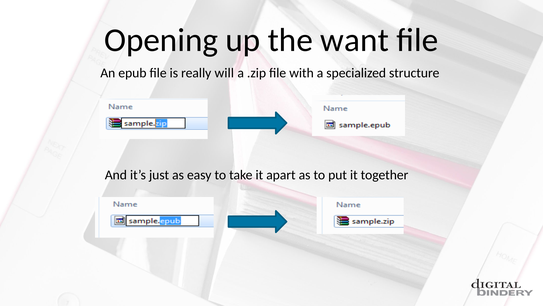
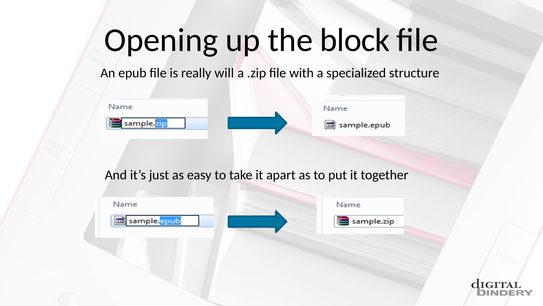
want: want -> block
